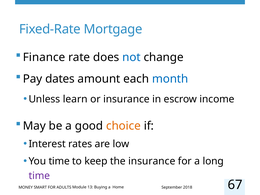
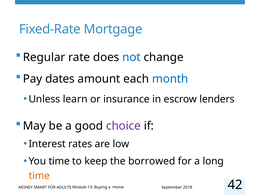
Finance: Finance -> Regular
income: income -> lenders
choice colour: orange -> purple
the insurance: insurance -> borrowed
time at (39, 176) colour: purple -> orange
67: 67 -> 42
